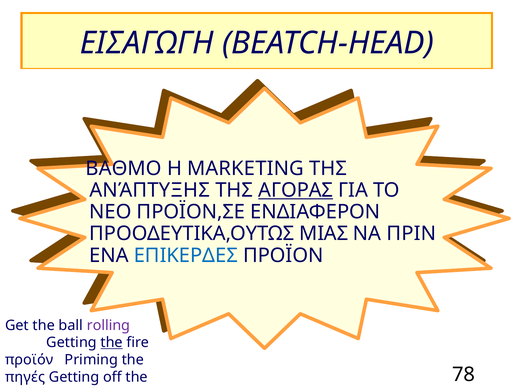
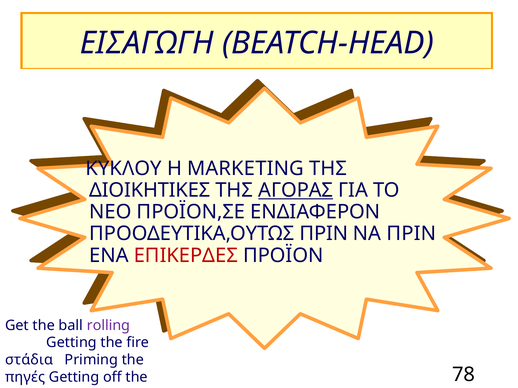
ΒΑΘΜΟ: ΒΑΘΜΟ -> ΚΥΚΛΟΥ
ΑΝΆΠΤΥΞΗΣ: ΑΝΆΠΤΥΞΗΣ -> ΔΙΟΙΚΗΤΙΚΕΣ
ΠΡΟΟΔΕΥΤΙΚΑ,ΟΥΤΩΣ ΜΙΑΣ: ΜΙΑΣ -> ΠΡΙΝ
ΕΠΙΚΕΡΔΕΣ colour: blue -> red
the at (112, 343) underline: present -> none
προϊόν: προϊόν -> στάδια
